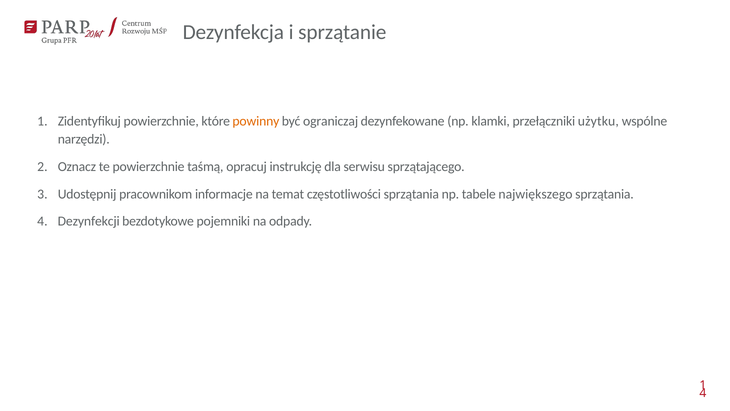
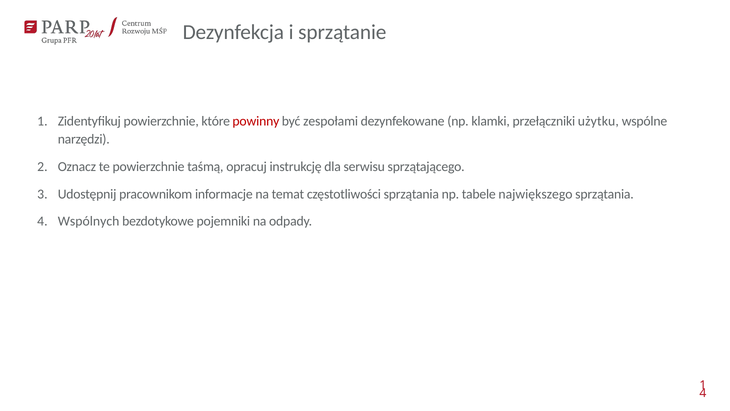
powinny colour: orange -> red
ograniczaj: ograniczaj -> zespołami
Dezynfekcji: Dezynfekcji -> Wspólnych
